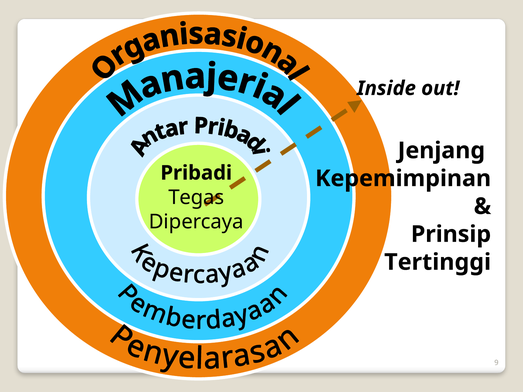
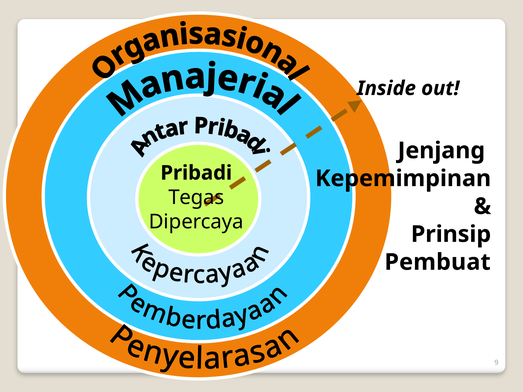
Tertinggi: Tertinggi -> Pembuat
